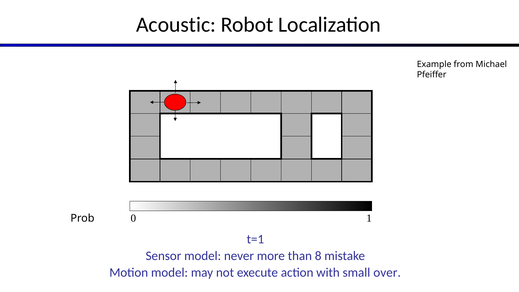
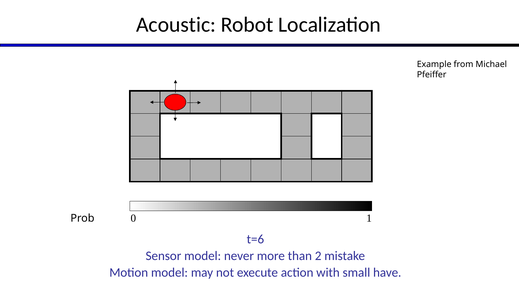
t=1: t=1 -> t=6
8: 8 -> 2
over: over -> have
